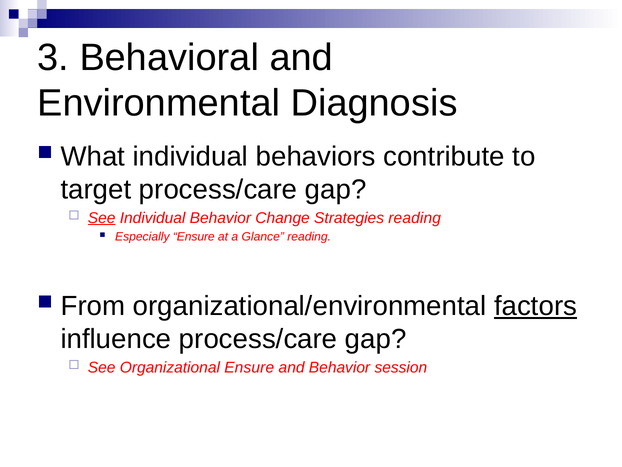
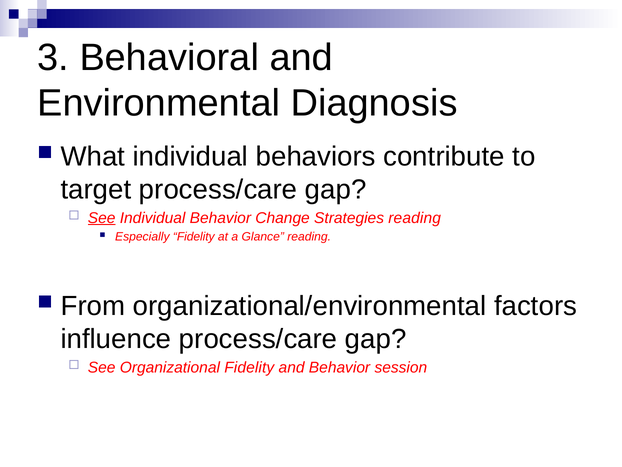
Especially Ensure: Ensure -> Fidelity
factors underline: present -> none
Organizational Ensure: Ensure -> Fidelity
